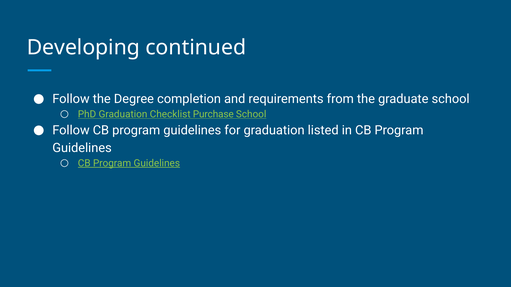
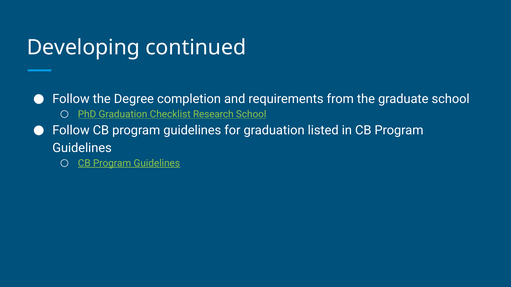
Purchase: Purchase -> Research
